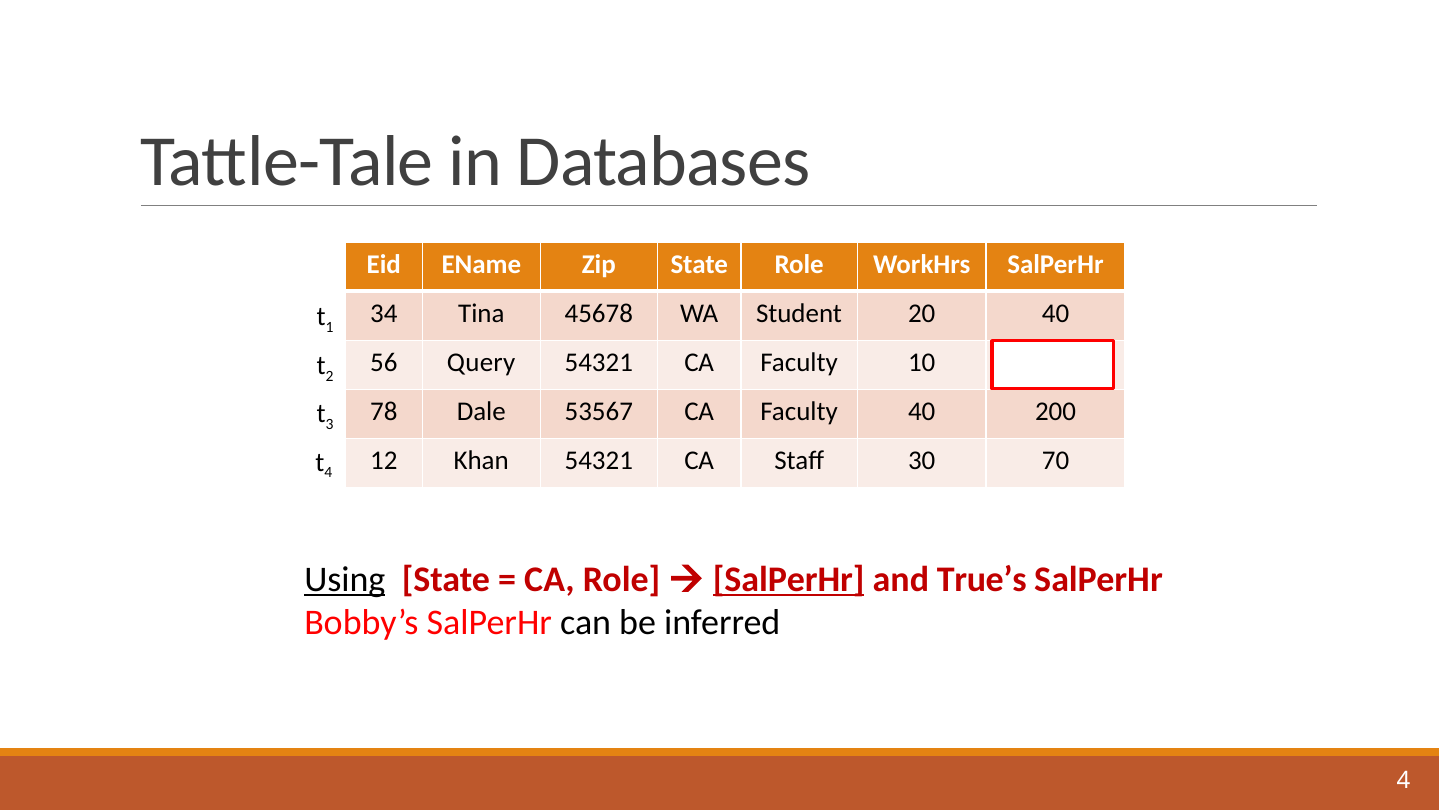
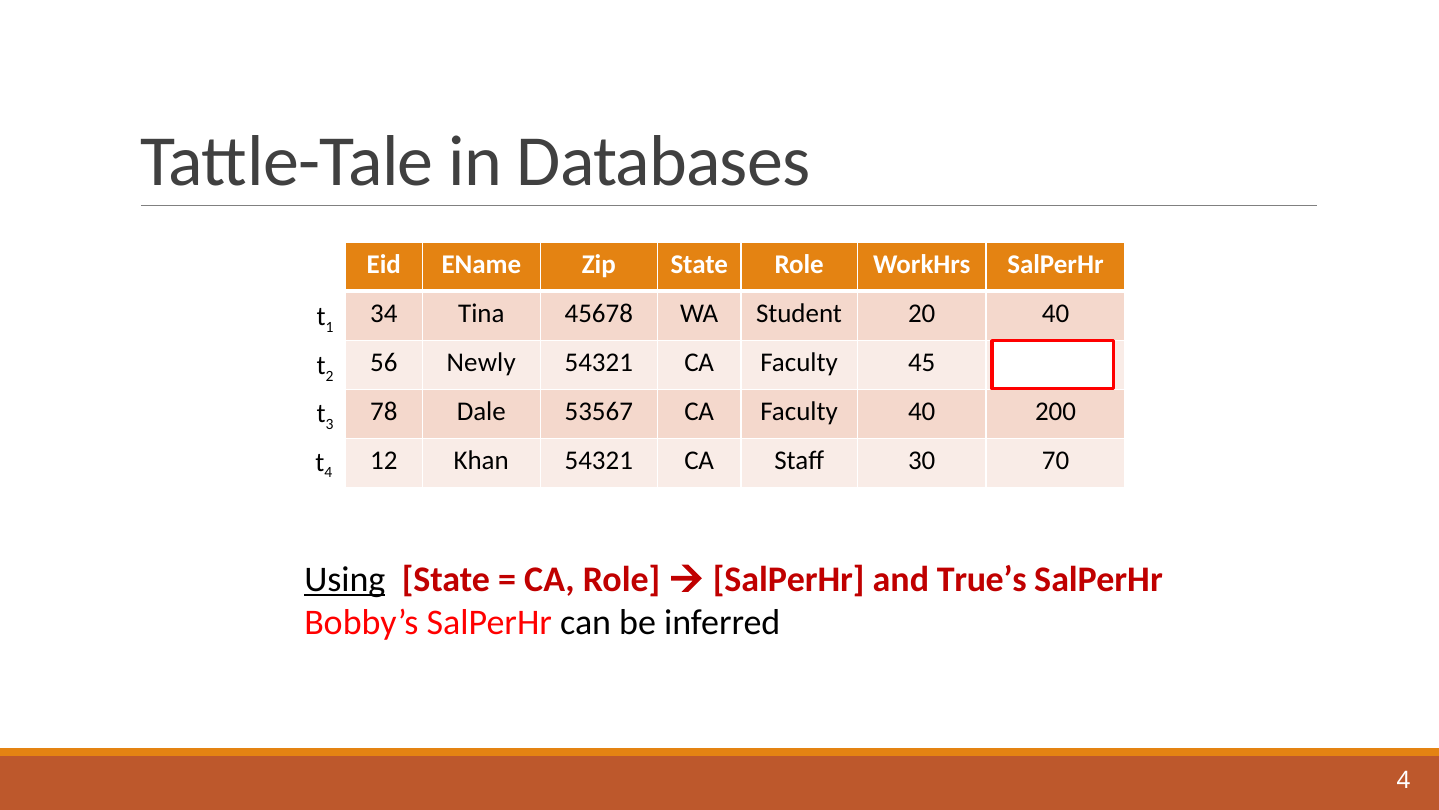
Query: Query -> Newly
10: 10 -> 45
SalPerHr at (789, 579) underline: present -> none
